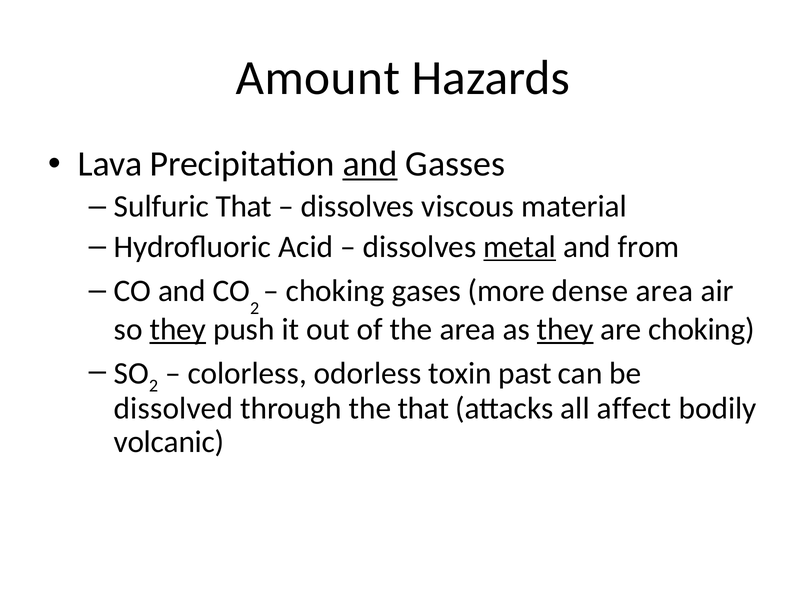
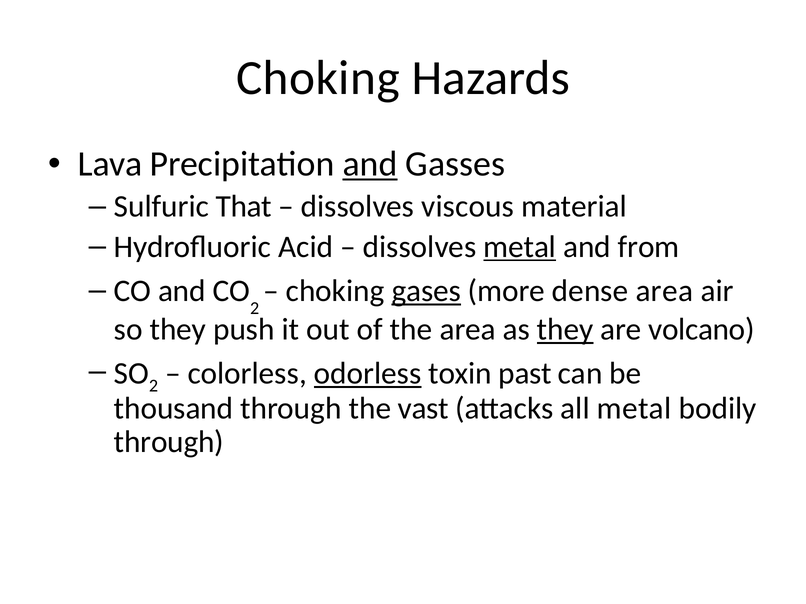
Amount at (318, 78): Amount -> Choking
gases underline: none -> present
they at (178, 330) underline: present -> none
are choking: choking -> volcano
odorless underline: none -> present
dissolved: dissolved -> thousand
the that: that -> vast
all affect: affect -> metal
volcanic at (169, 442): volcanic -> through
